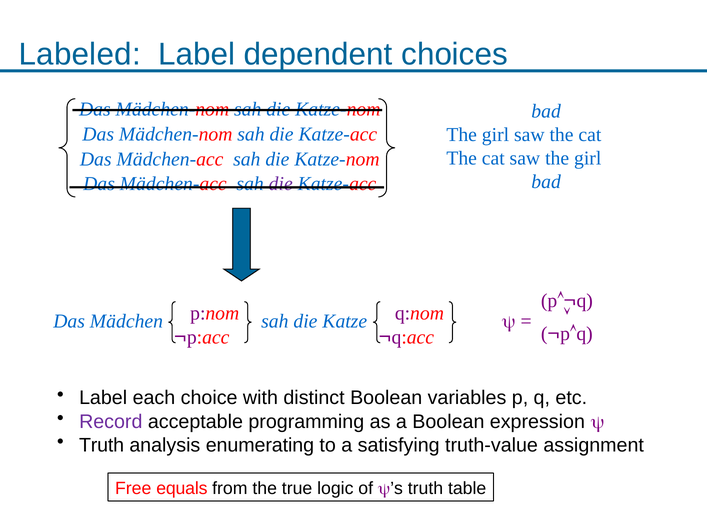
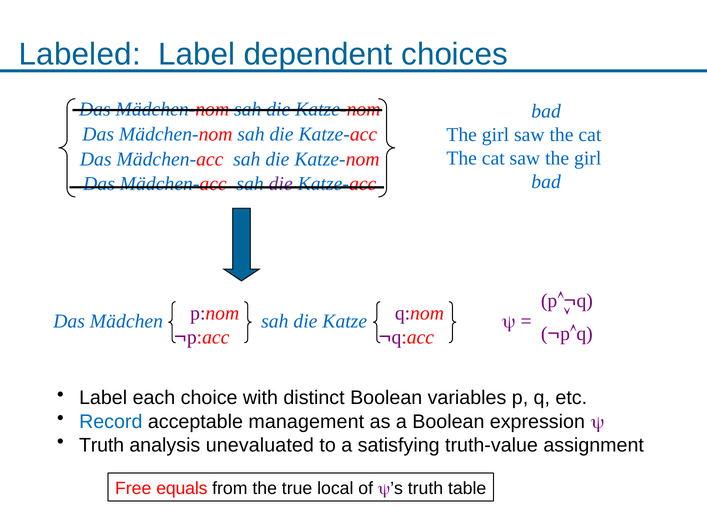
Record colour: purple -> blue
programming: programming -> management
enumerating: enumerating -> unevaluated
logic: logic -> local
